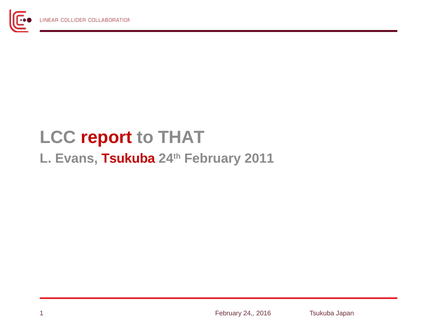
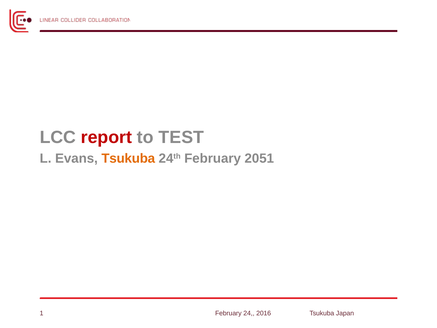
THAT: THAT -> TEST
Tsukuba at (128, 158) colour: red -> orange
2011: 2011 -> 2051
